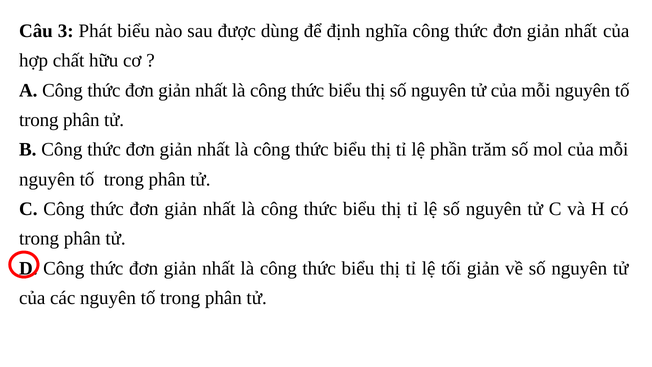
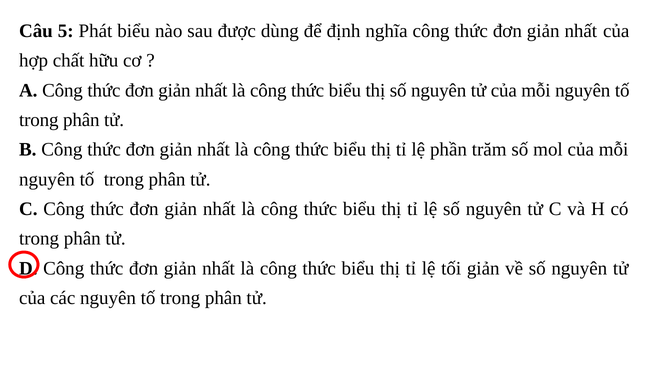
3: 3 -> 5
